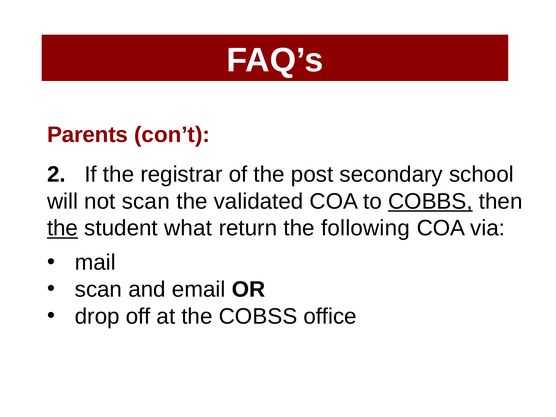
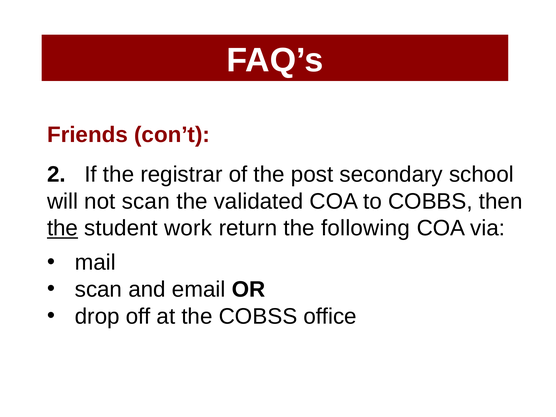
Parents: Parents -> Friends
COBBS underline: present -> none
what: what -> work
